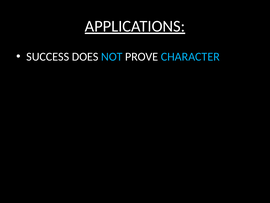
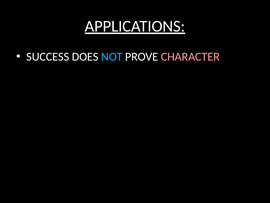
CHARACTER colour: light blue -> pink
